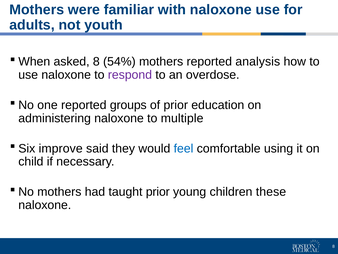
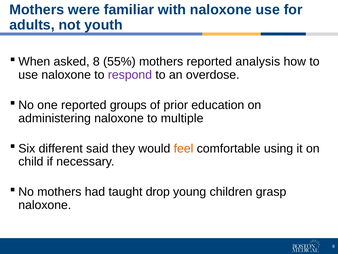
54%: 54% -> 55%
improve: improve -> different
feel colour: blue -> orange
taught prior: prior -> drop
these: these -> grasp
